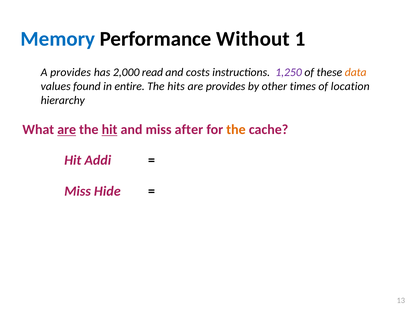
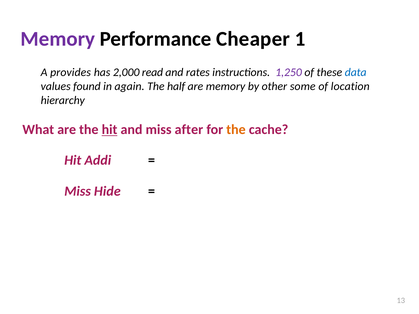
Memory at (58, 39) colour: blue -> purple
Without: Without -> Cheaper
costs: costs -> rates
data colour: orange -> blue
entire: entire -> again
hits: hits -> half
are provides: provides -> memory
times: times -> some
are at (67, 130) underline: present -> none
